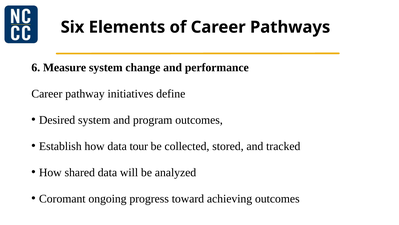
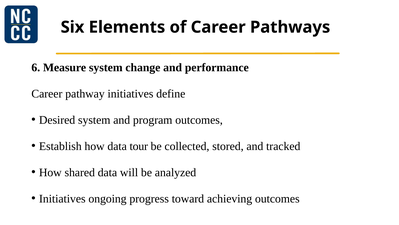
Coromant at (62, 198): Coromant -> Initiatives
